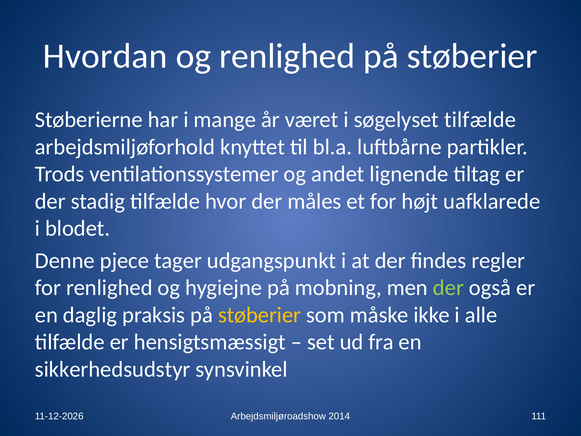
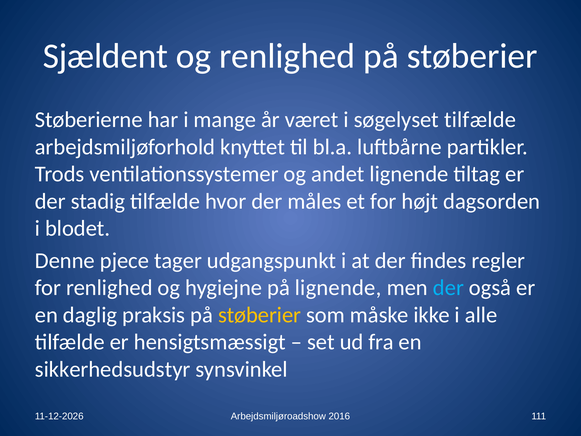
Hvordan: Hvordan -> Sjældent
uafklarede: uafklarede -> dagsorden
på mobning: mobning -> lignende
der at (448, 288) colour: light green -> light blue
2014: 2014 -> 2016
